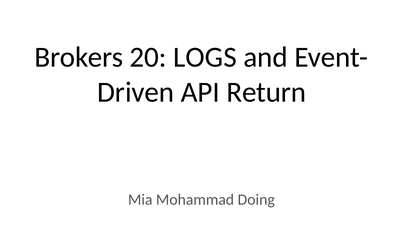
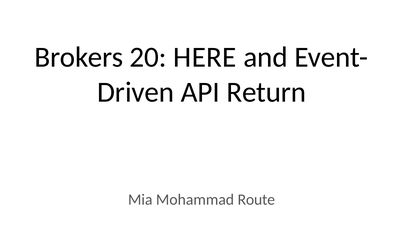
LOGS: LOGS -> HERE
Doing: Doing -> Route
